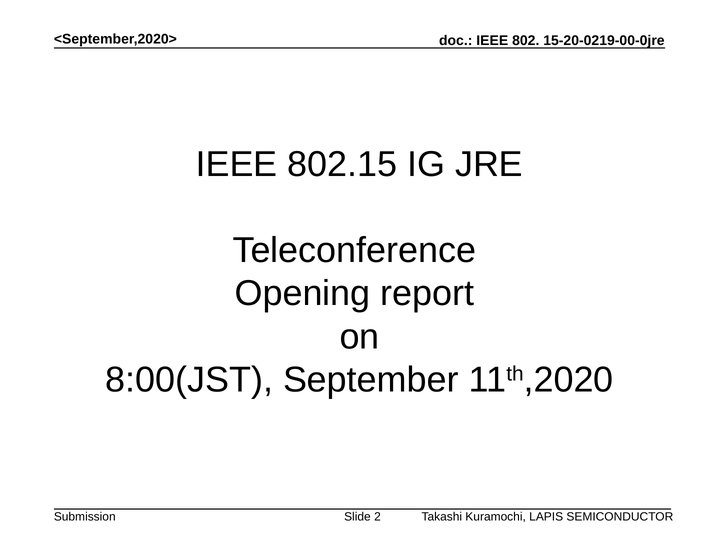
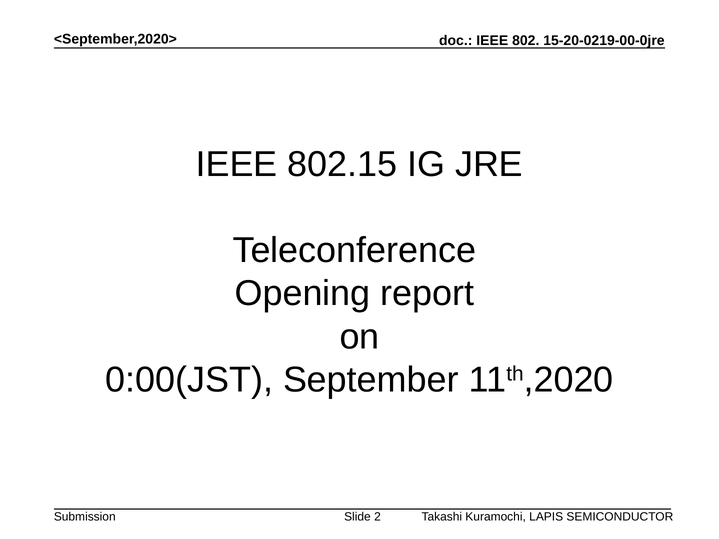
8:00(JST: 8:00(JST -> 0:00(JST
